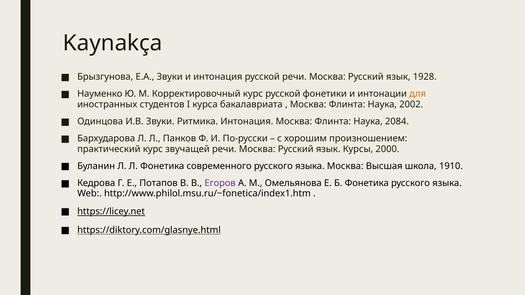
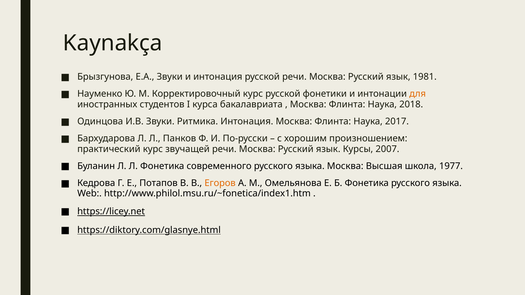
1928: 1928 -> 1981
2002: 2002 -> 2018
2084: 2084 -> 2017
2000: 2000 -> 2007
1910: 1910 -> 1977
Егоров colour: purple -> orange
